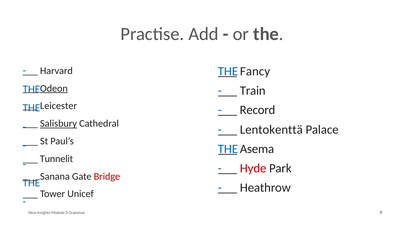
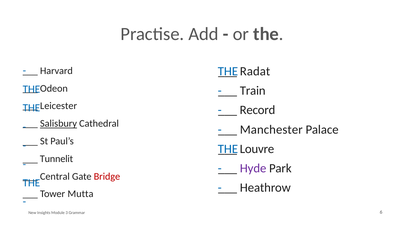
Fancy: Fancy -> Radat
Odeon underline: present -> none
Lentokenttä: Lentokenttä -> Manchester
Asema: Asema -> Louvre
Hyde colour: red -> purple
Sanana: Sanana -> Central
Unicef: Unicef -> Mutta
